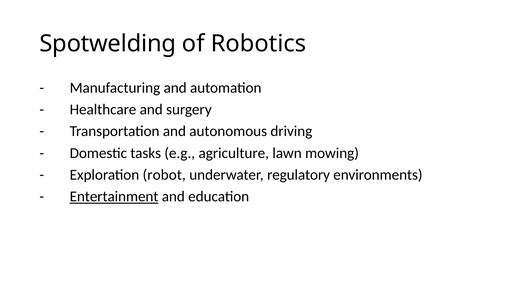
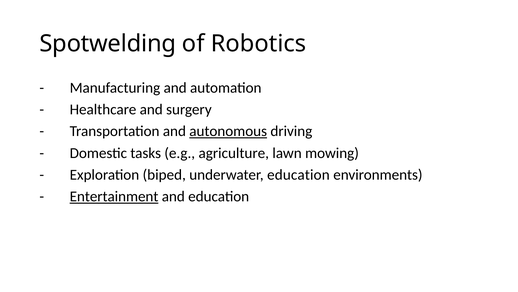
autonomous underline: none -> present
robot: robot -> biped
underwater regulatory: regulatory -> education
